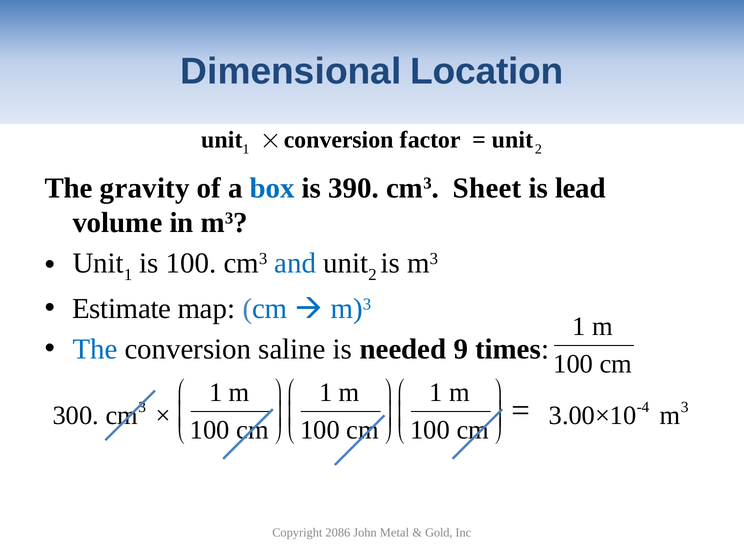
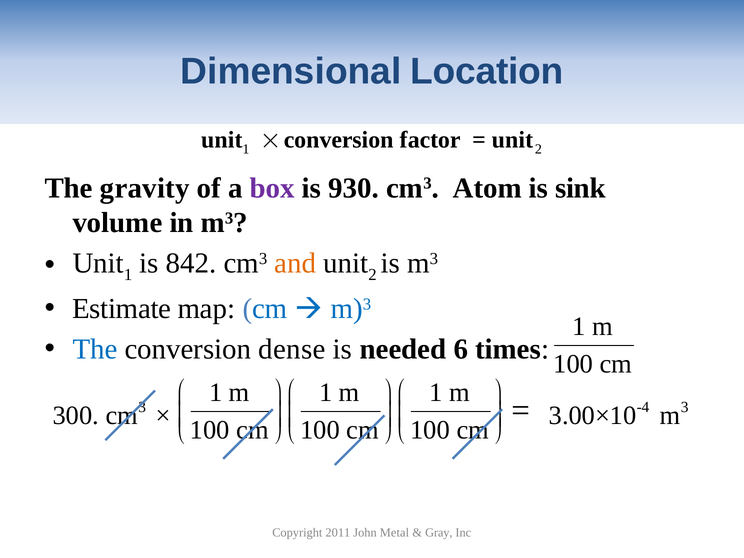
box colour: blue -> purple
390: 390 -> 930
Sheet: Sheet -> Atom
lead: lead -> sink
is 100: 100 -> 842
and colour: blue -> orange
saline: saline -> dense
9: 9 -> 6
2086: 2086 -> 2011
Gold: Gold -> Gray
